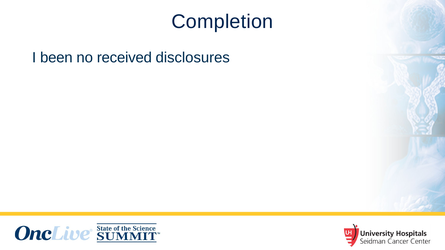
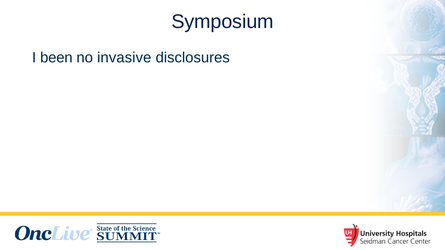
Completion: Completion -> Symposium
received: received -> invasive
